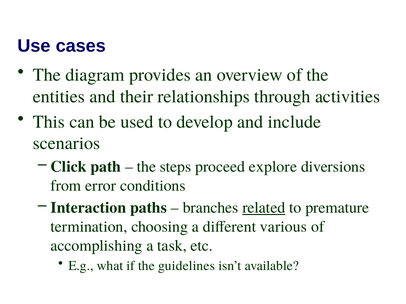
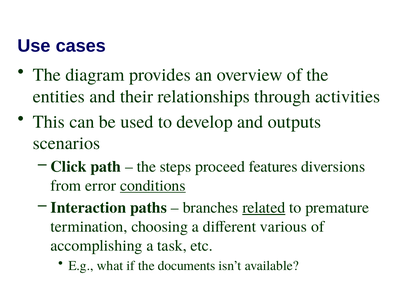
include: include -> outputs
explore: explore -> features
conditions underline: none -> present
guidelines: guidelines -> documents
